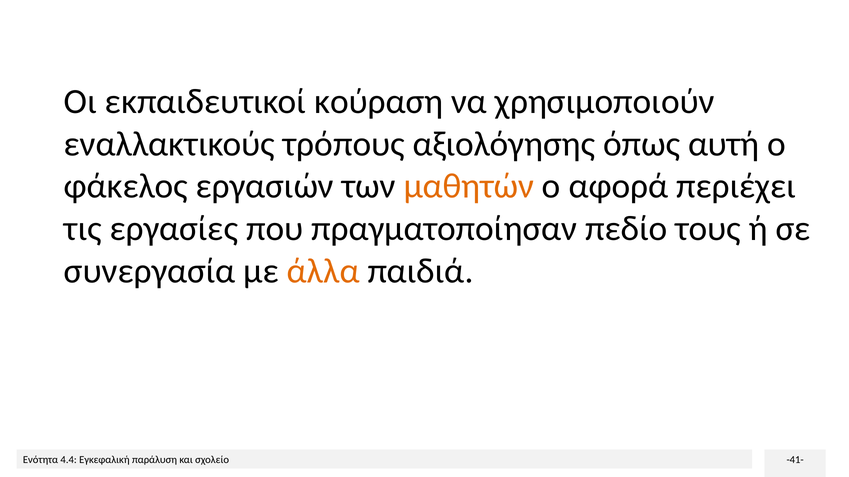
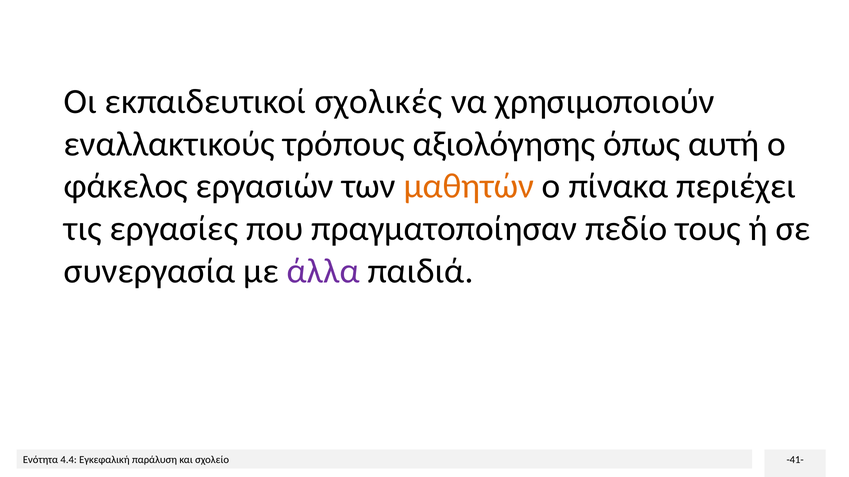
κούραση: κούραση -> σχολικές
αφορά: αφορά -> πίνακα
άλλα colour: orange -> purple
